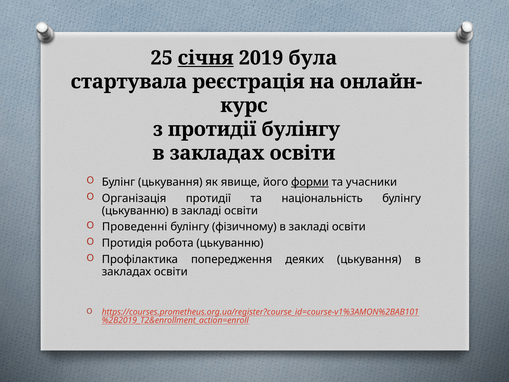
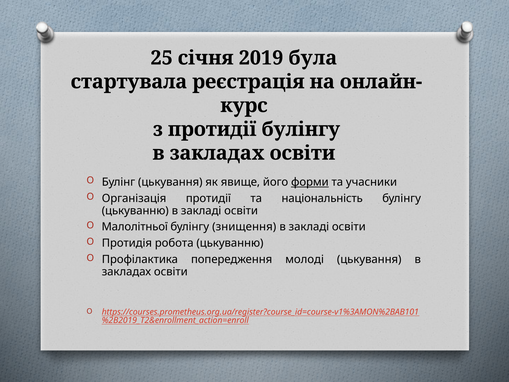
січня underline: present -> none
Проведенні: Проведенні -> Малолітньої
фізичному: фізичному -> знищення
деяких: деяких -> молоді
